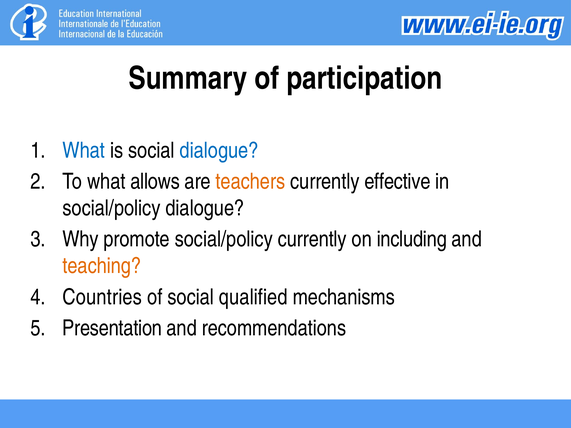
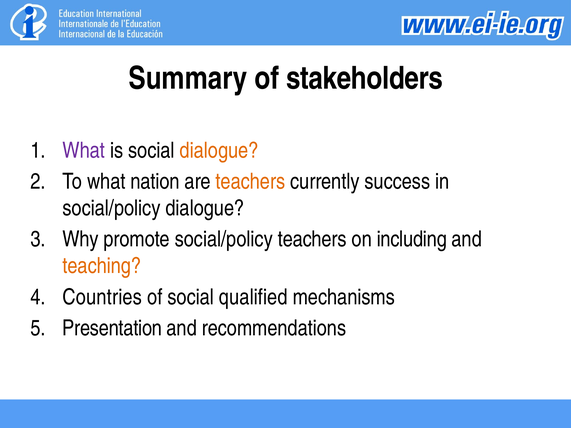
participation: participation -> stakeholders
What at (84, 151) colour: blue -> purple
dialogue at (219, 151) colour: blue -> orange
allows: allows -> nation
effective: effective -> success
social/policy currently: currently -> teachers
